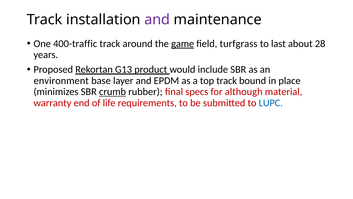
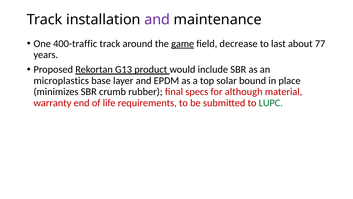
turfgrass: turfgrass -> decrease
28: 28 -> 77
environment: environment -> microplastics
top track: track -> solar
crumb underline: present -> none
LUPC colour: blue -> green
